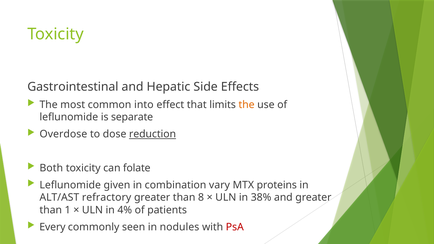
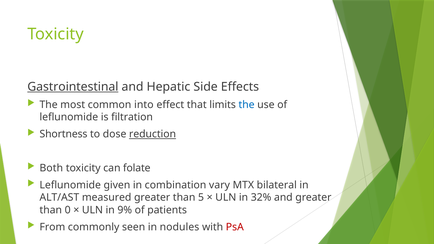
Gastrointestinal underline: none -> present
the at (247, 105) colour: orange -> blue
separate: separate -> filtration
Overdose: Overdose -> Shortness
proteins: proteins -> bilateral
refractory: refractory -> measured
8: 8 -> 5
38%: 38% -> 32%
1: 1 -> 0
4%: 4% -> 9%
Every: Every -> From
